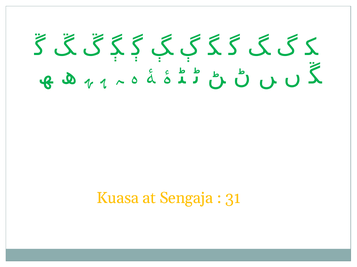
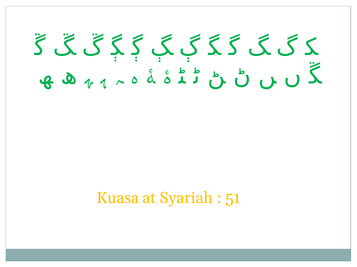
Sengaja: Sengaja -> Syariah
31: 31 -> 51
